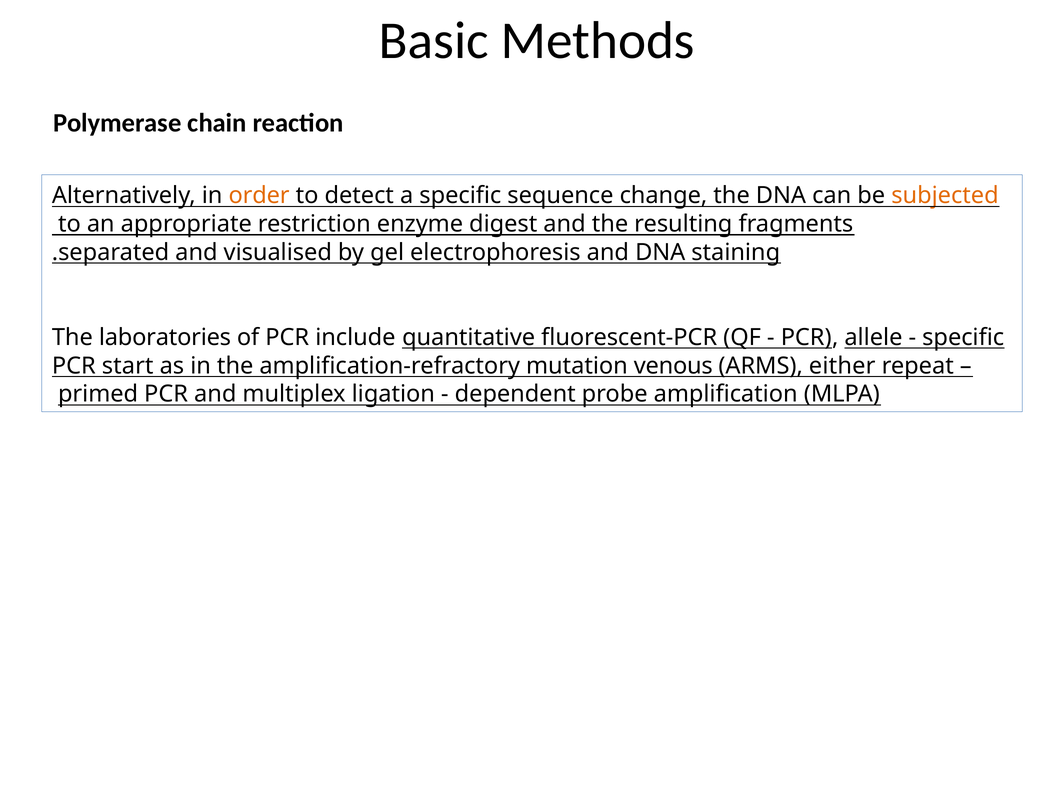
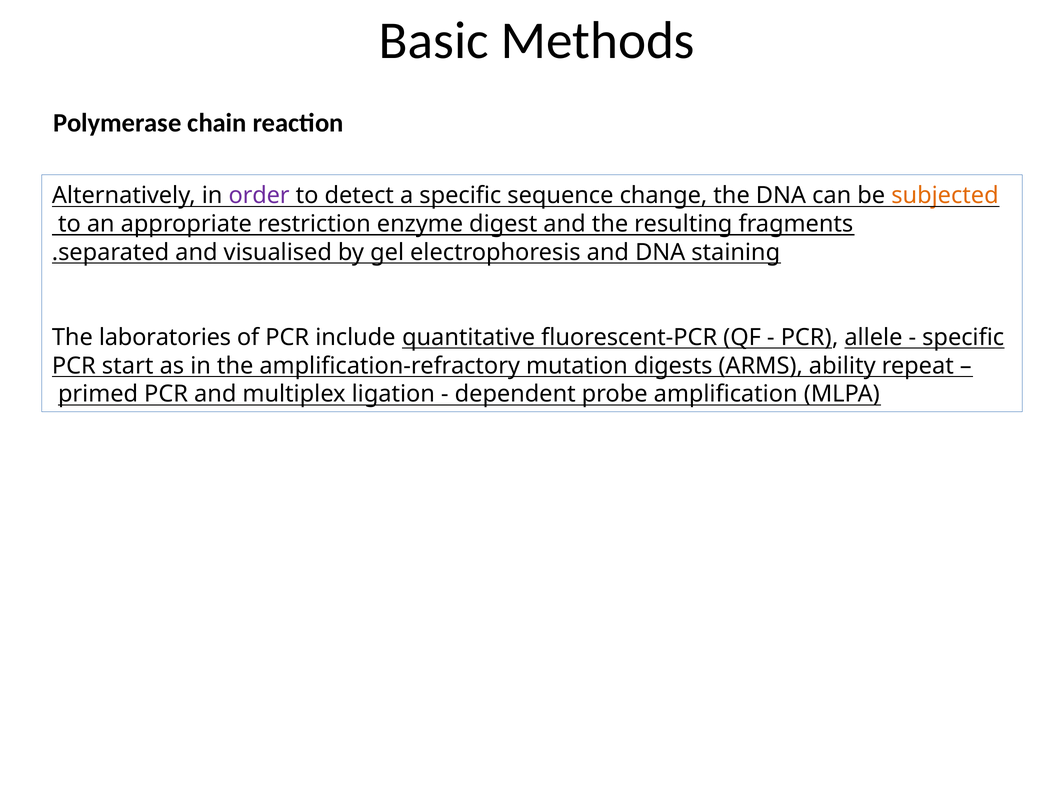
order colour: orange -> purple
venous: venous -> digests
either: either -> ability
